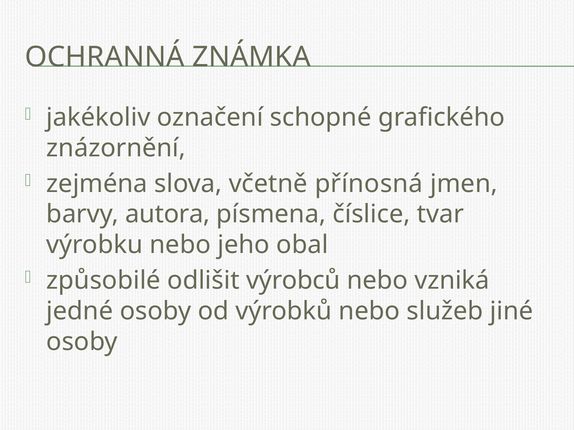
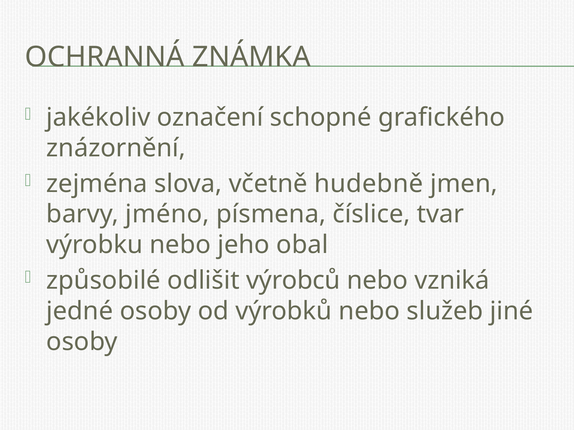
přínosná: přínosná -> hudebně
autora: autora -> jméno
